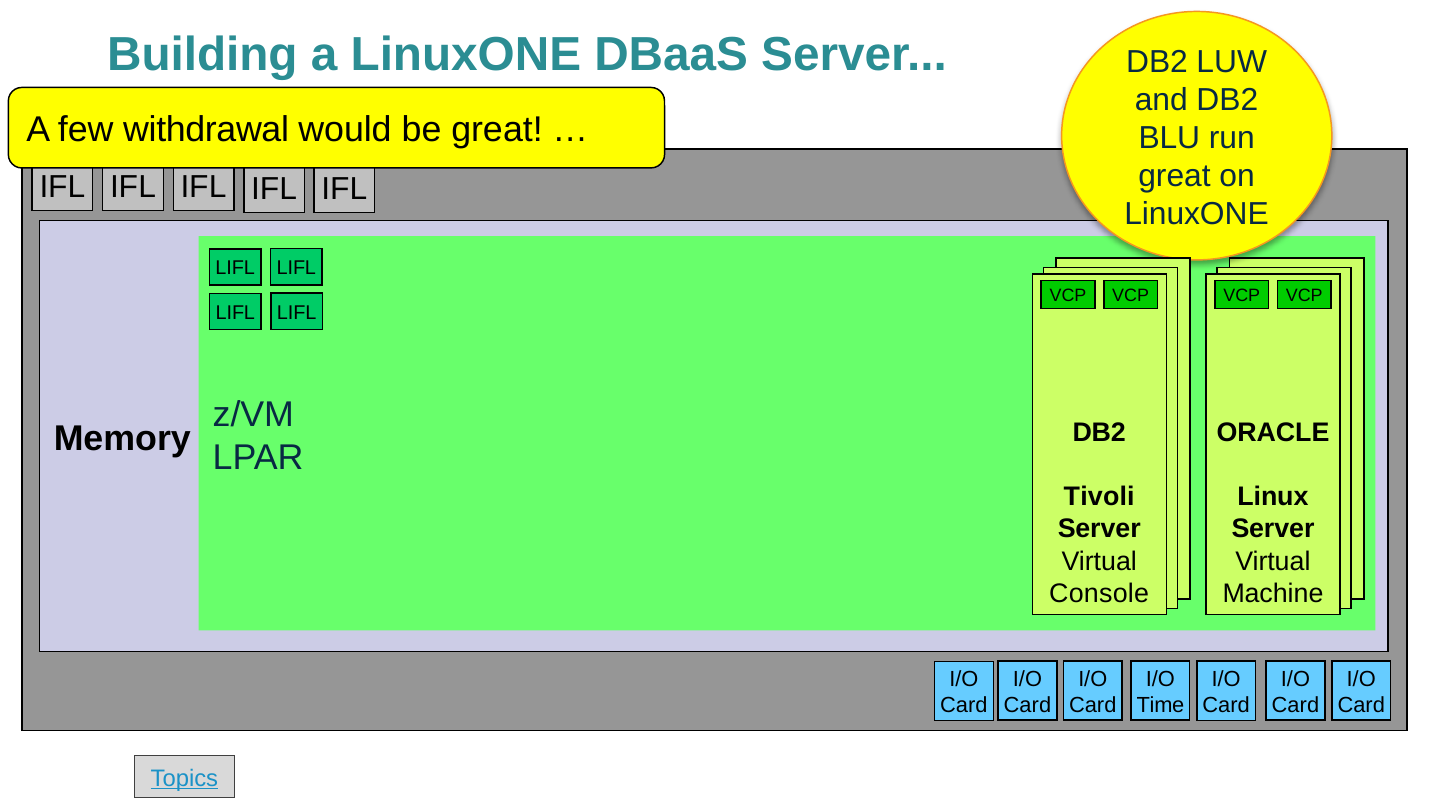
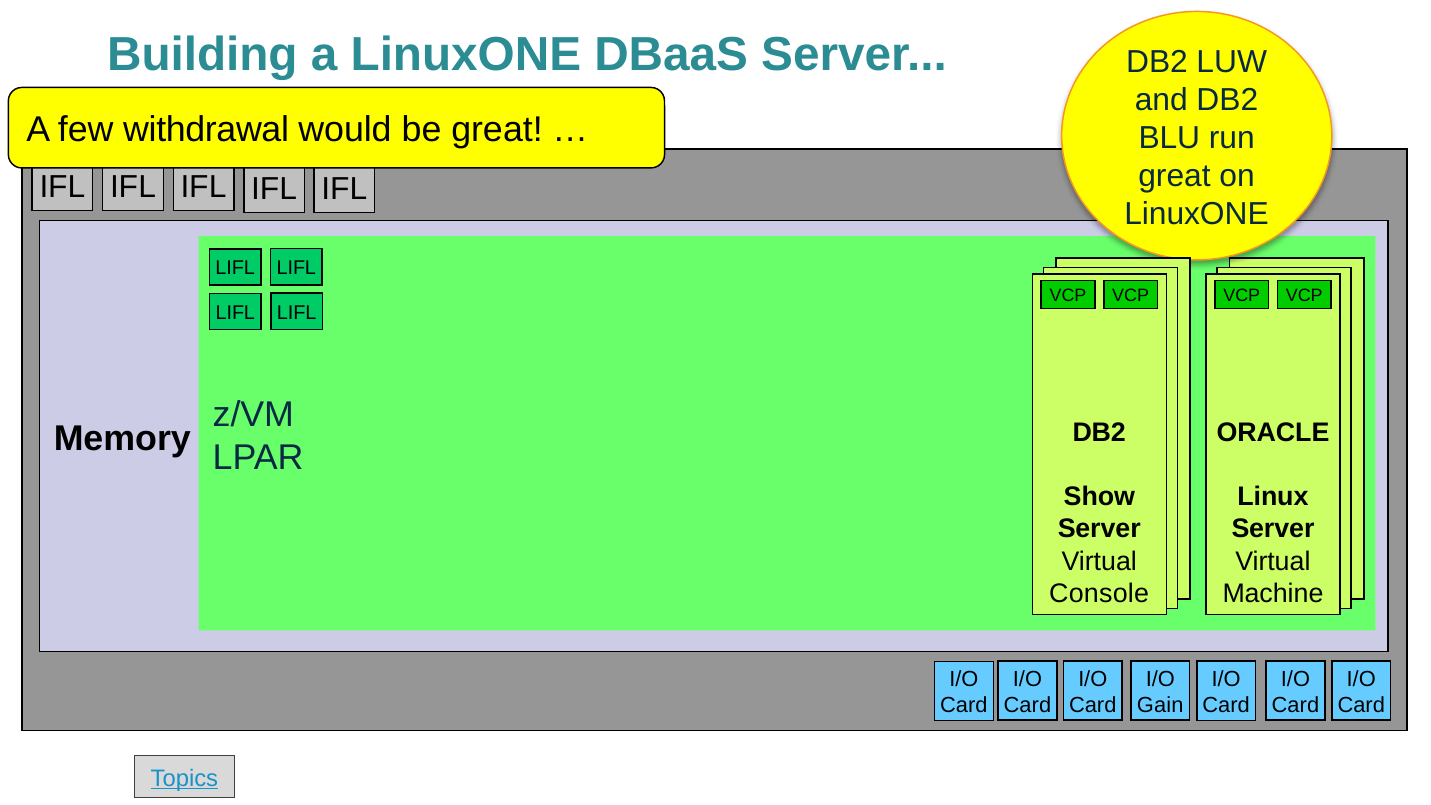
Tivoli: Tivoli -> Show
Time: Time -> Gain
